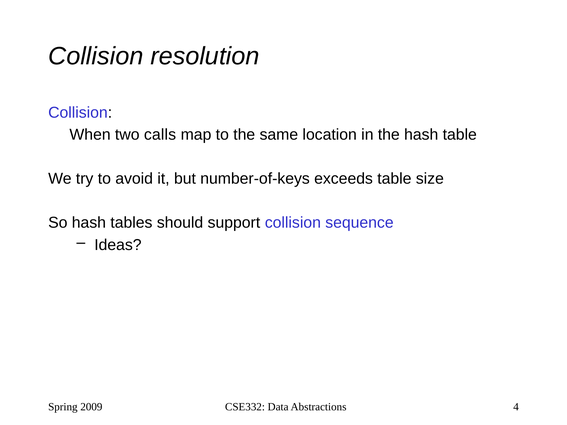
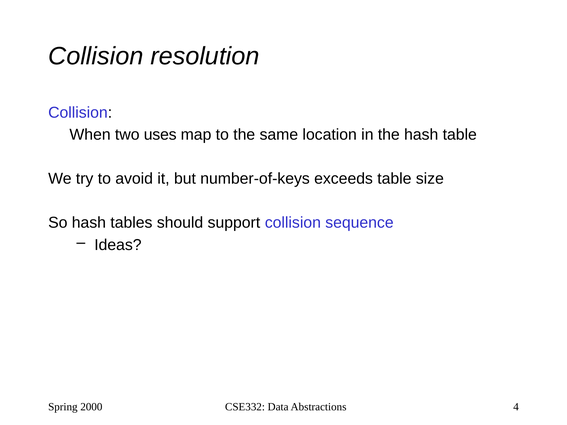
calls: calls -> uses
2009: 2009 -> 2000
